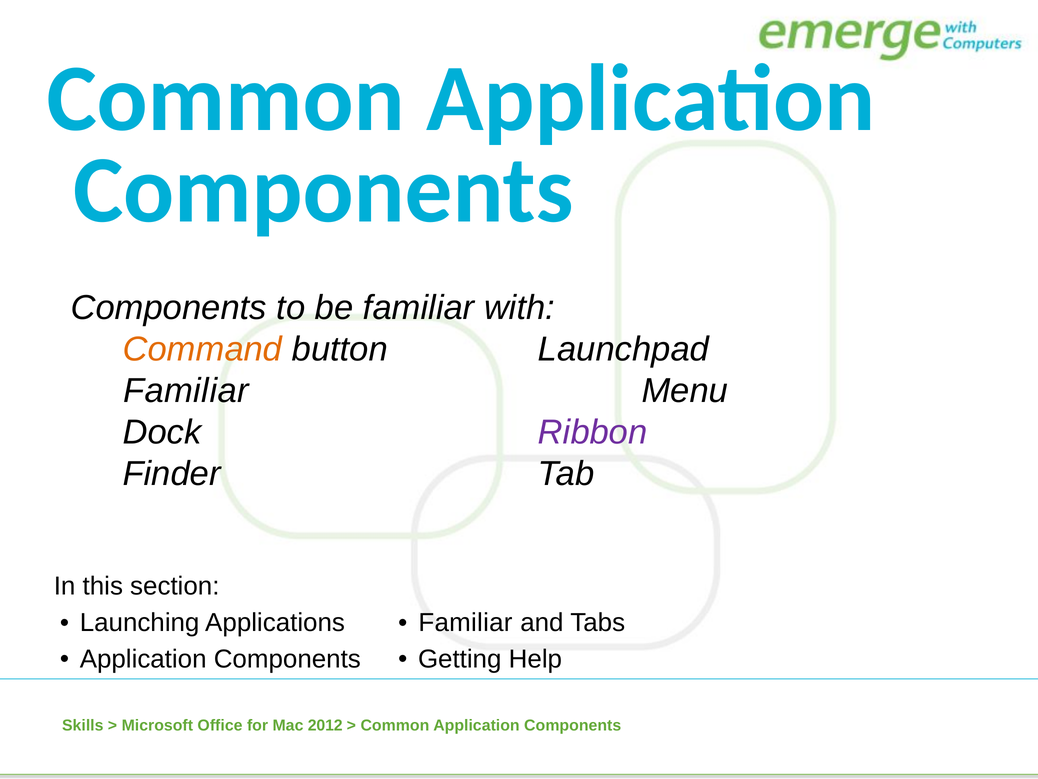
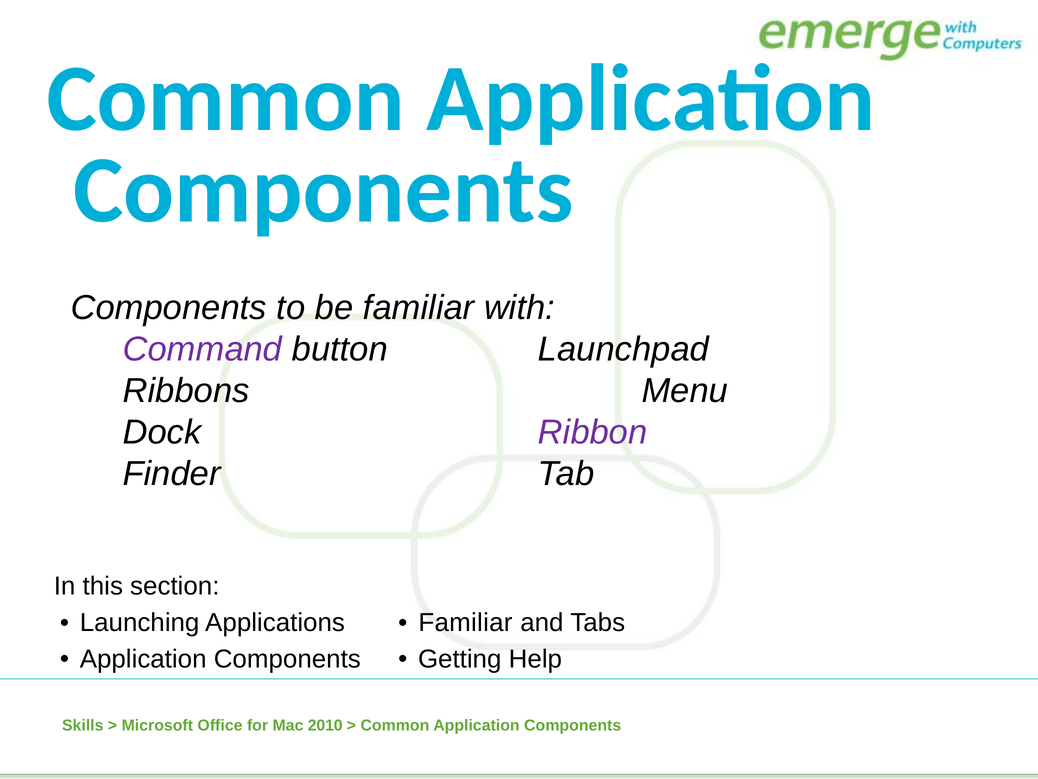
Command colour: orange -> purple
Familiar at (186, 390): Familiar -> Ribbons
2012: 2012 -> 2010
